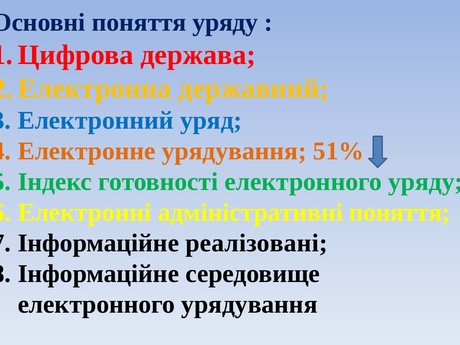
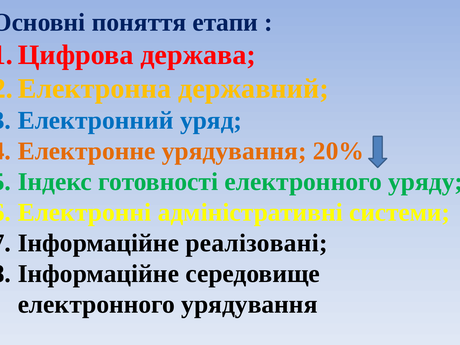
поняття уряду: уряду -> етапи
51%: 51% -> 20%
адміністративні поняття: поняття -> системи
